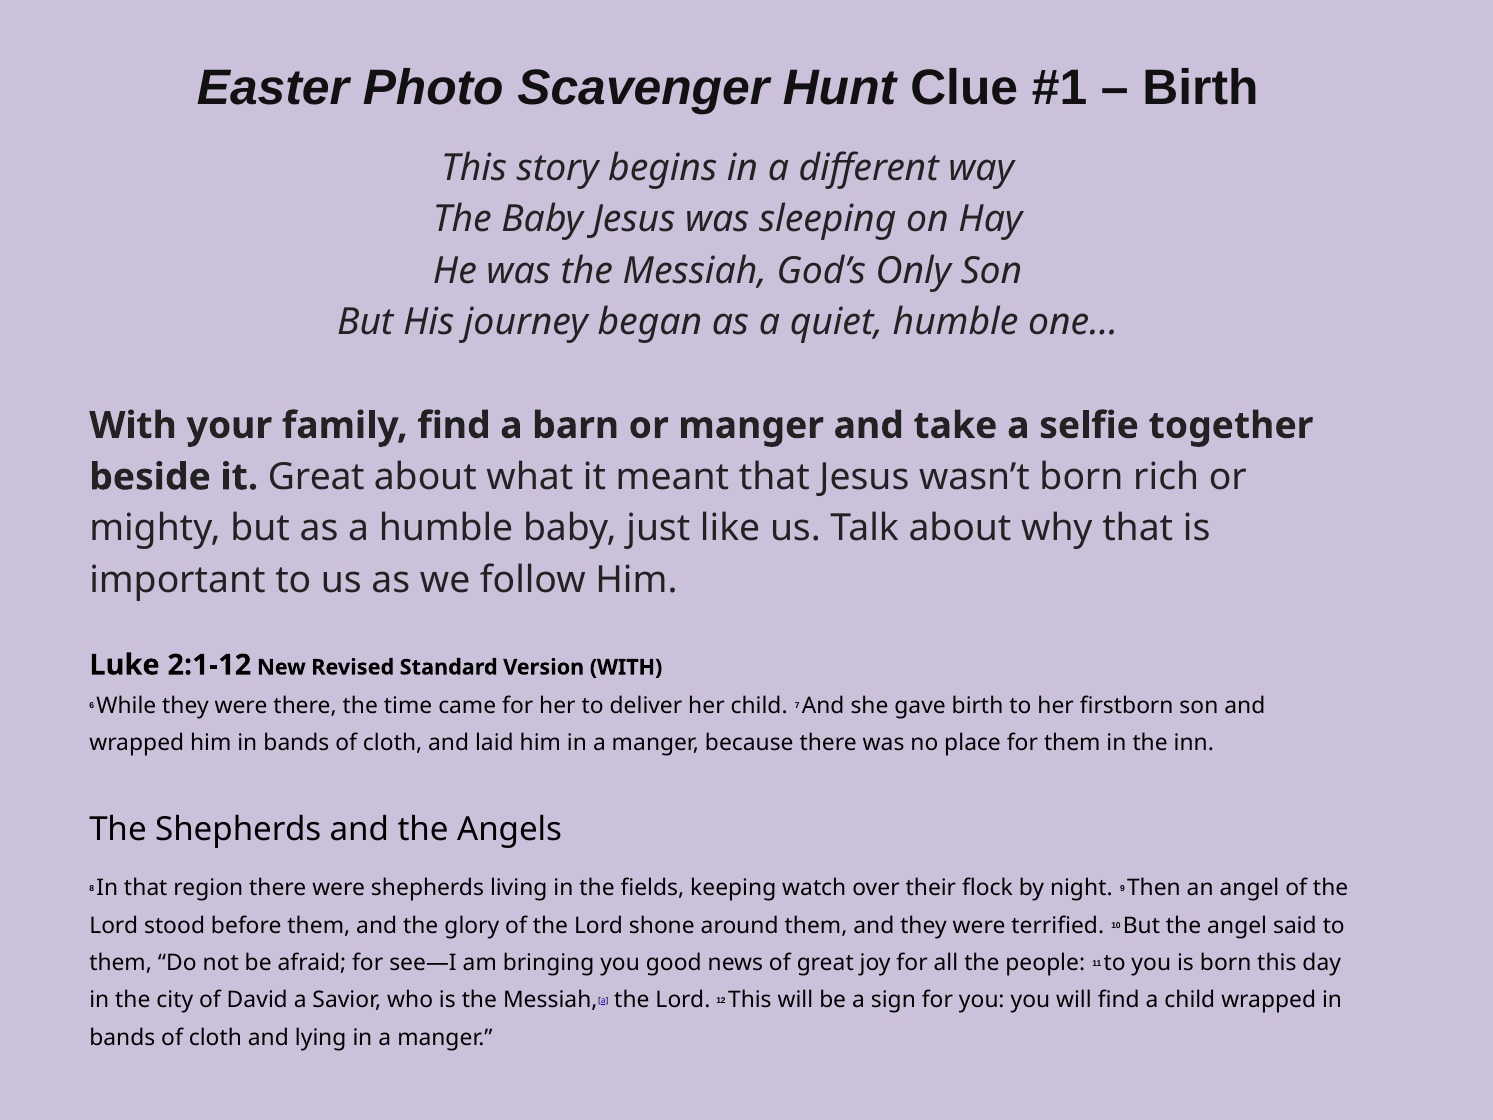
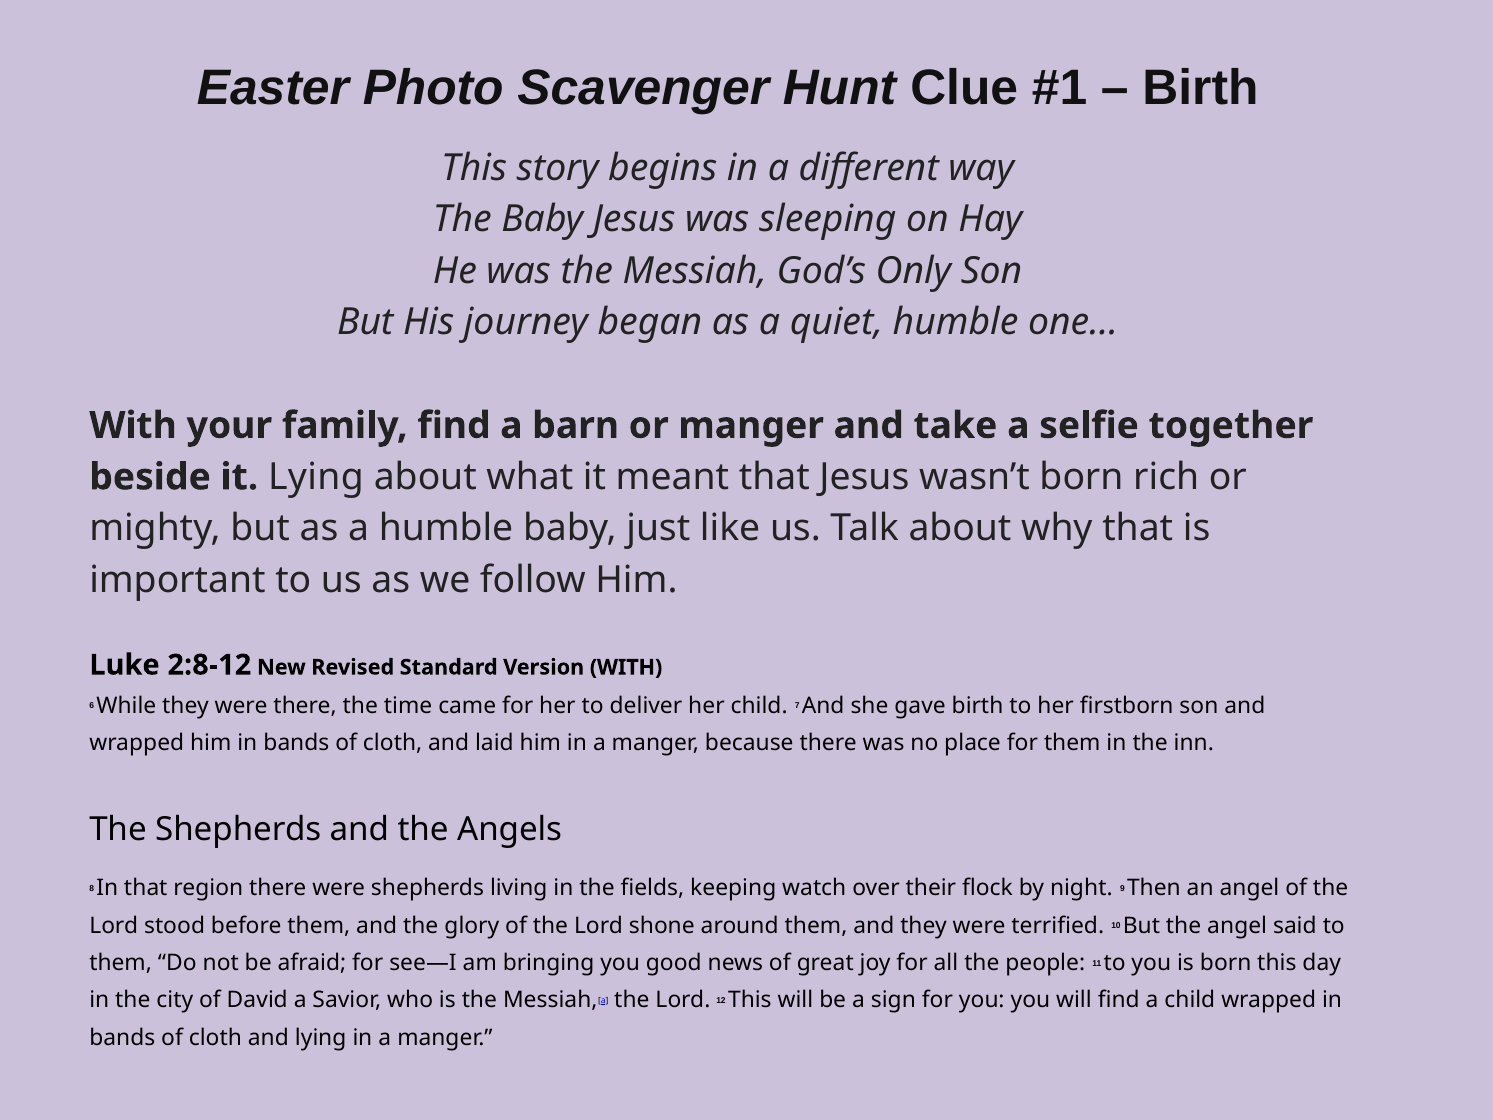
it Great: Great -> Lying
2:1-12: 2:1-12 -> 2:8-12
